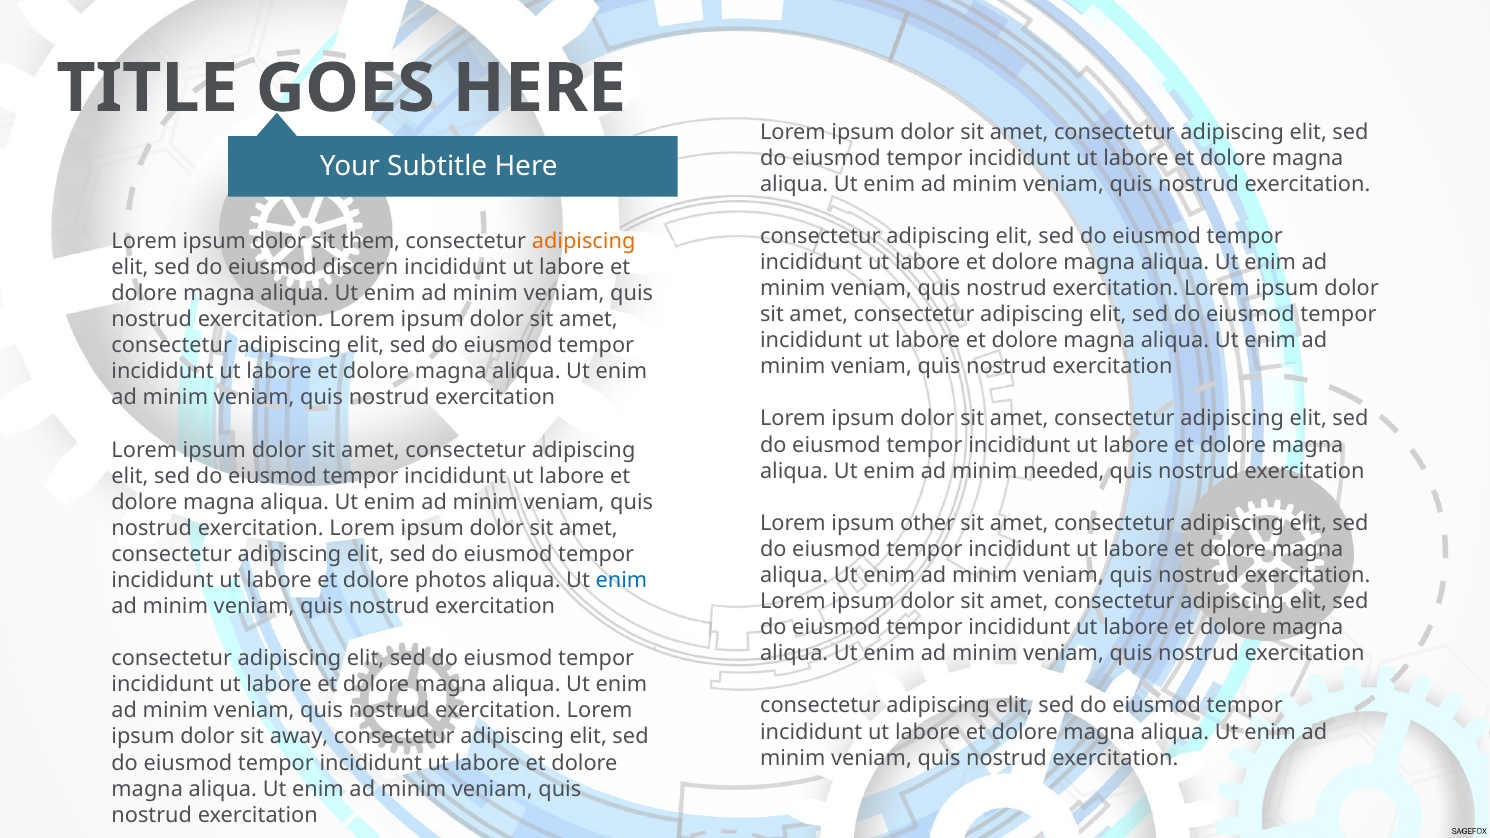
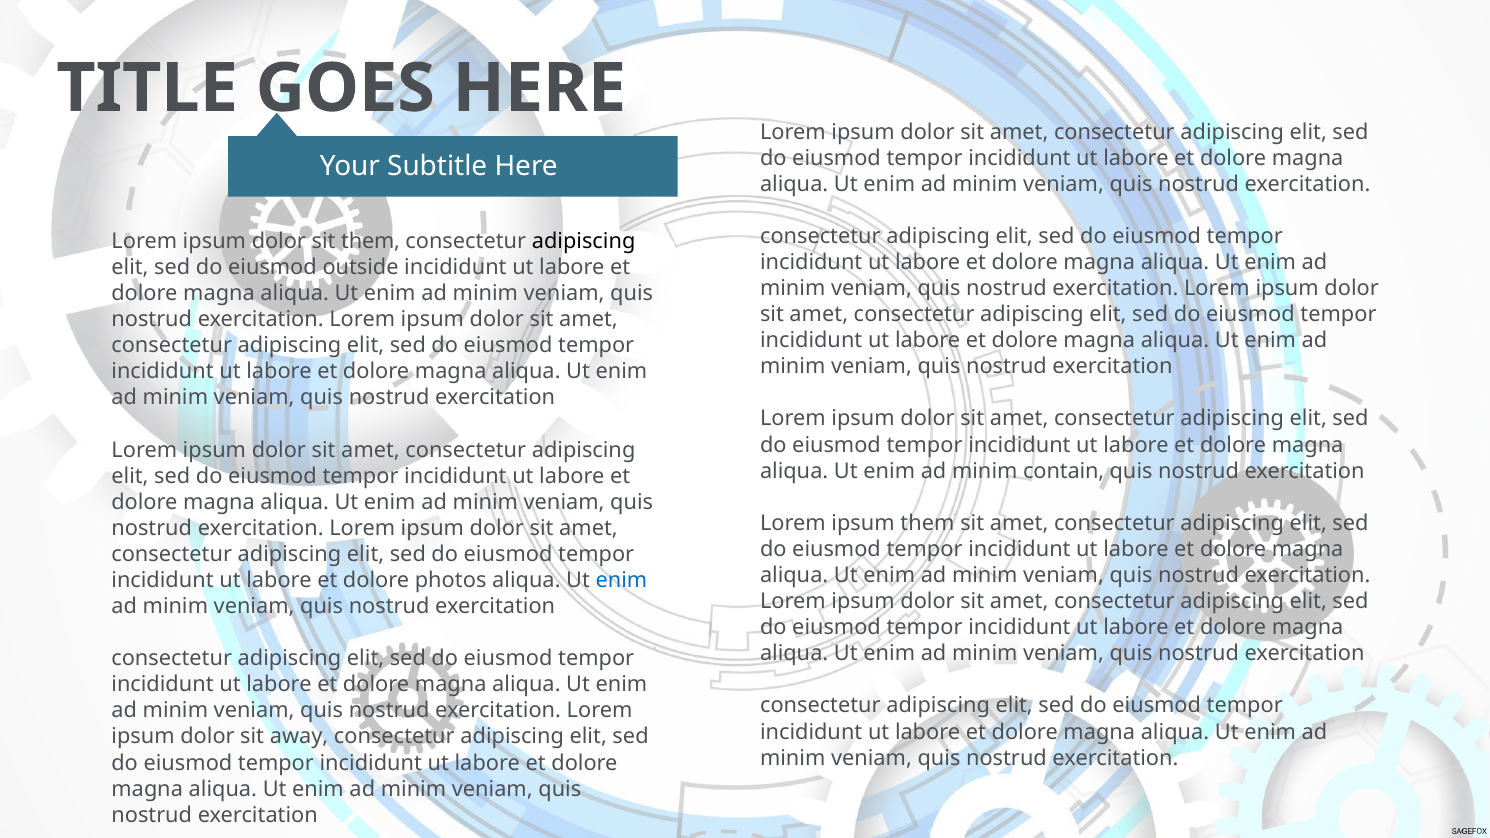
adipiscing at (584, 241) colour: orange -> black
discern: discern -> outside
needed: needed -> contain
ipsum other: other -> them
